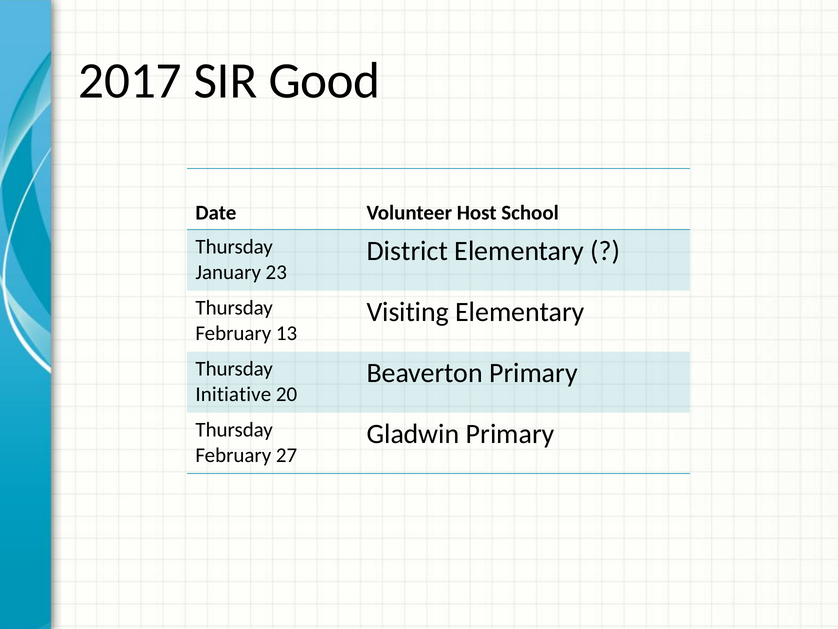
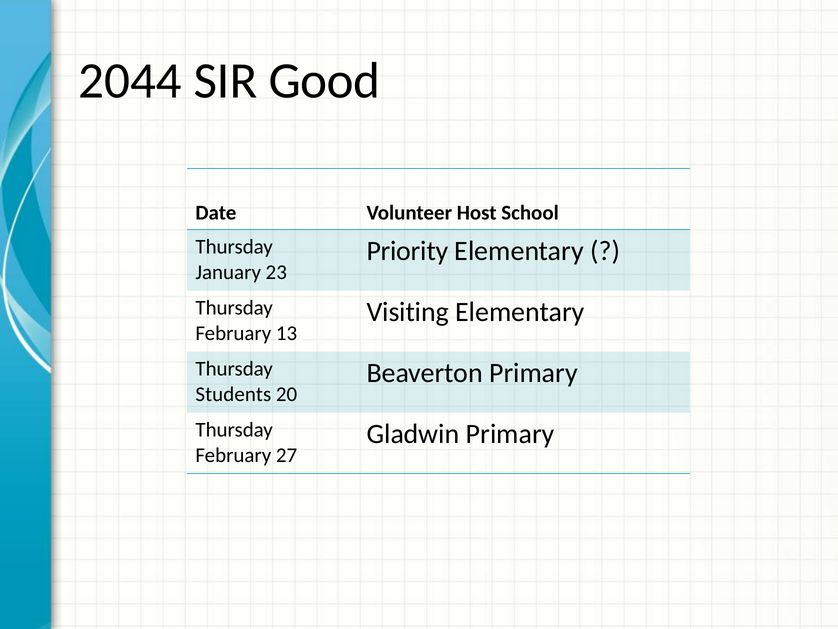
2017: 2017 -> 2044
District: District -> Priority
Initiative: Initiative -> Students
